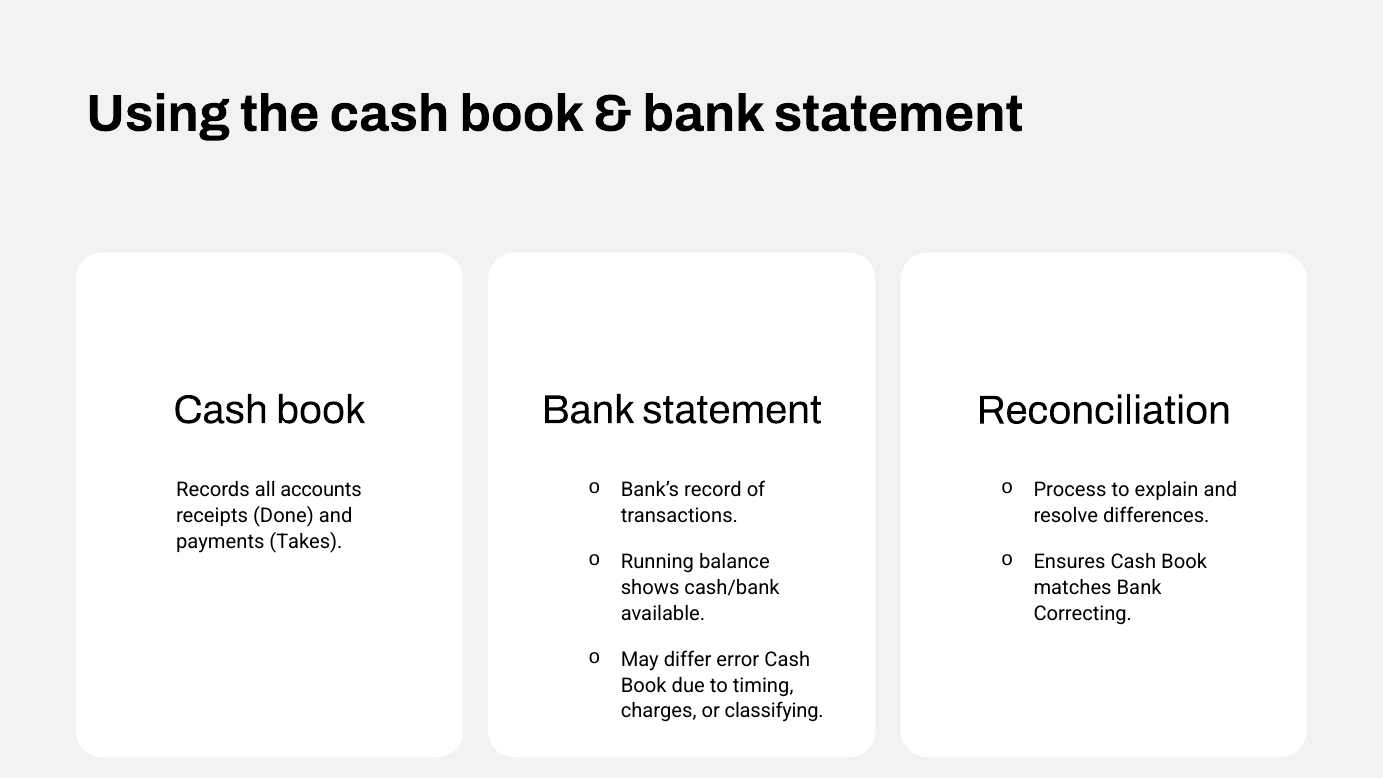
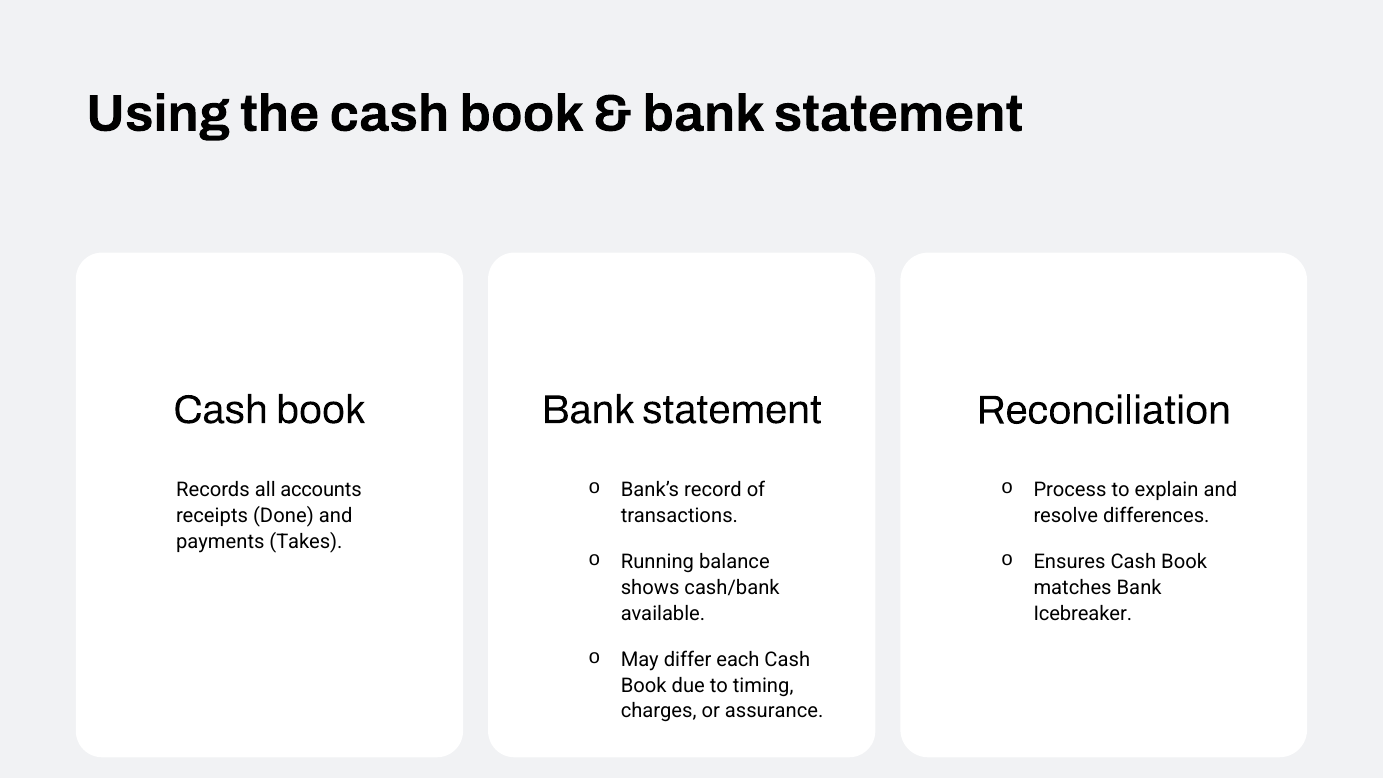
Correcting: Correcting -> Icebreaker
error: error -> each
classifying: classifying -> assurance
